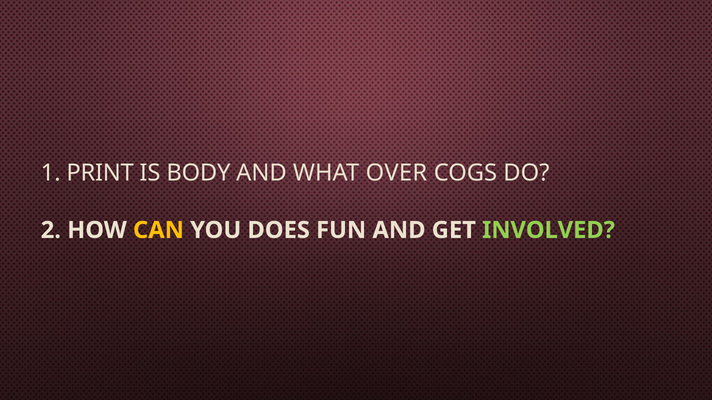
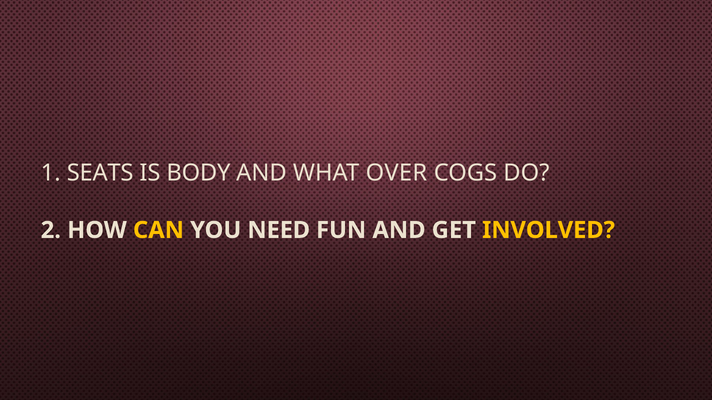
PRINT: PRINT -> SEATS
DOES: DOES -> NEED
INVOLVED colour: light green -> yellow
